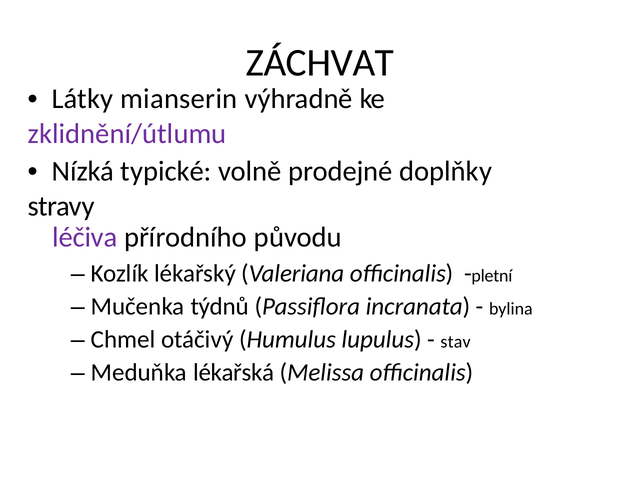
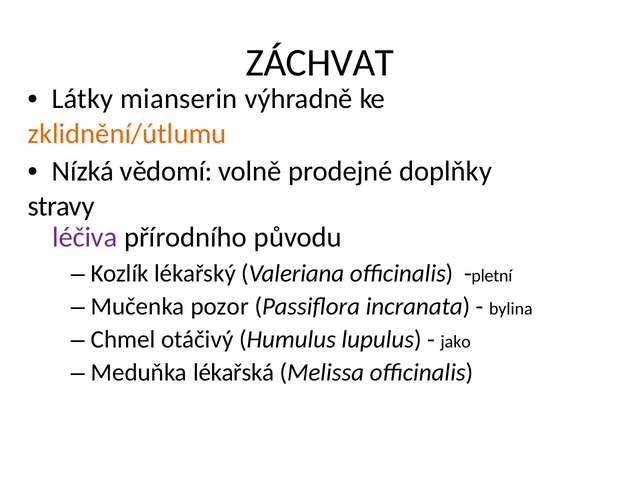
zklidnění/útlumu colour: purple -> orange
typické: typické -> vědomí
týdnů: týdnů -> pozor
stav: stav -> jako
